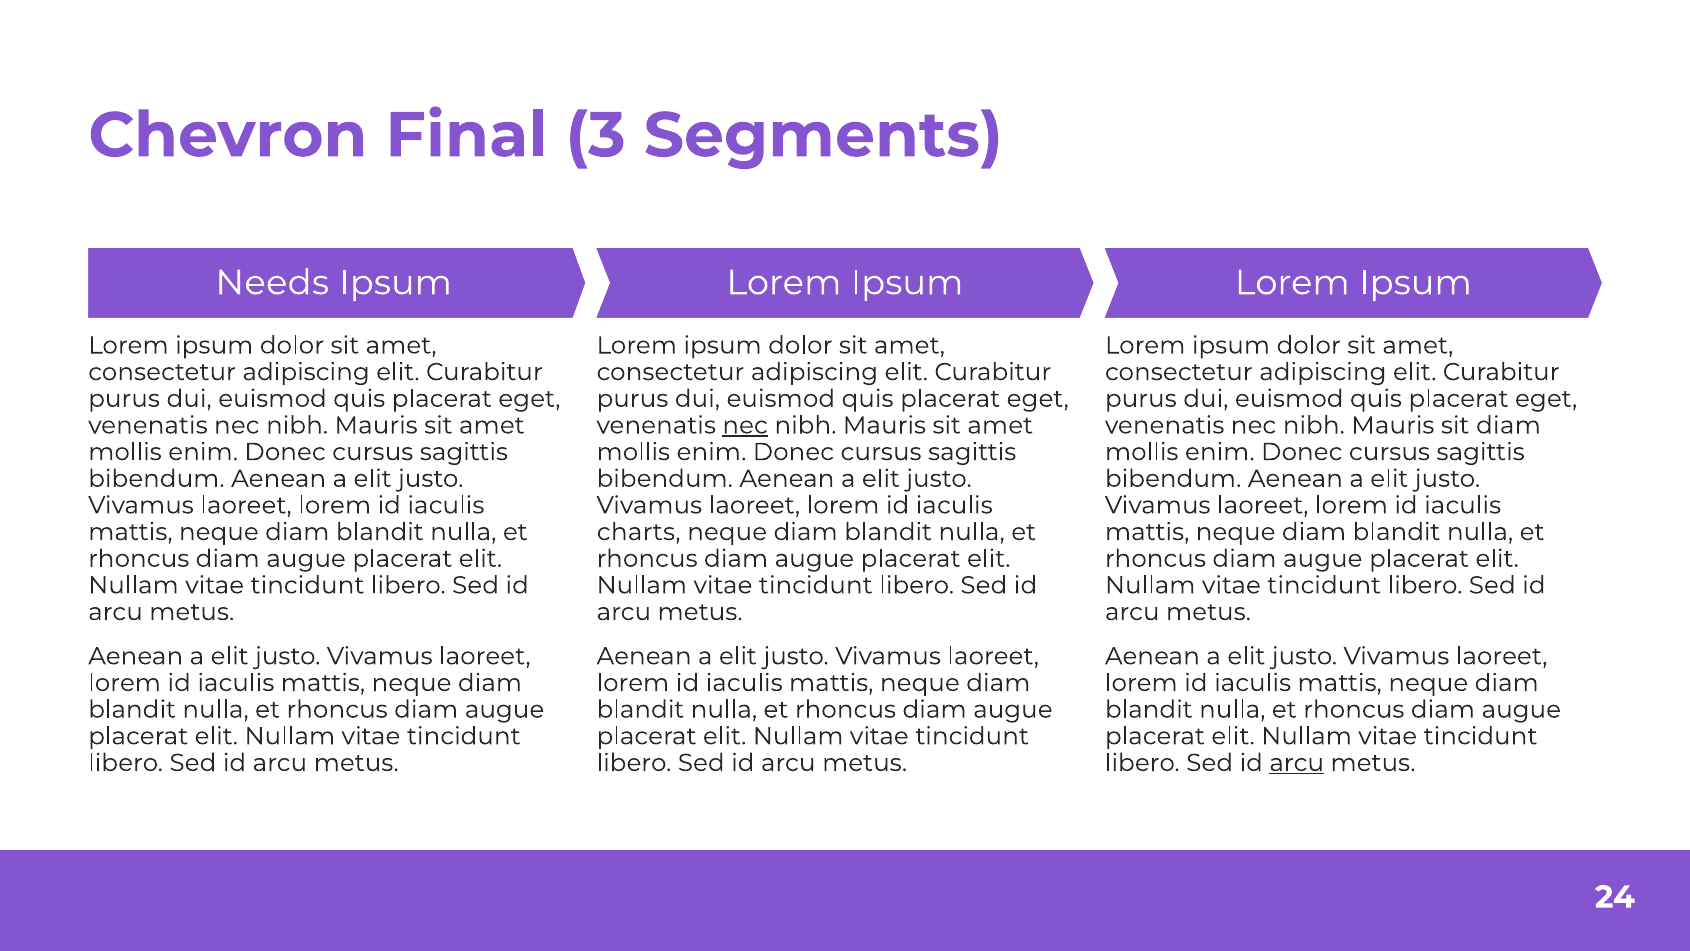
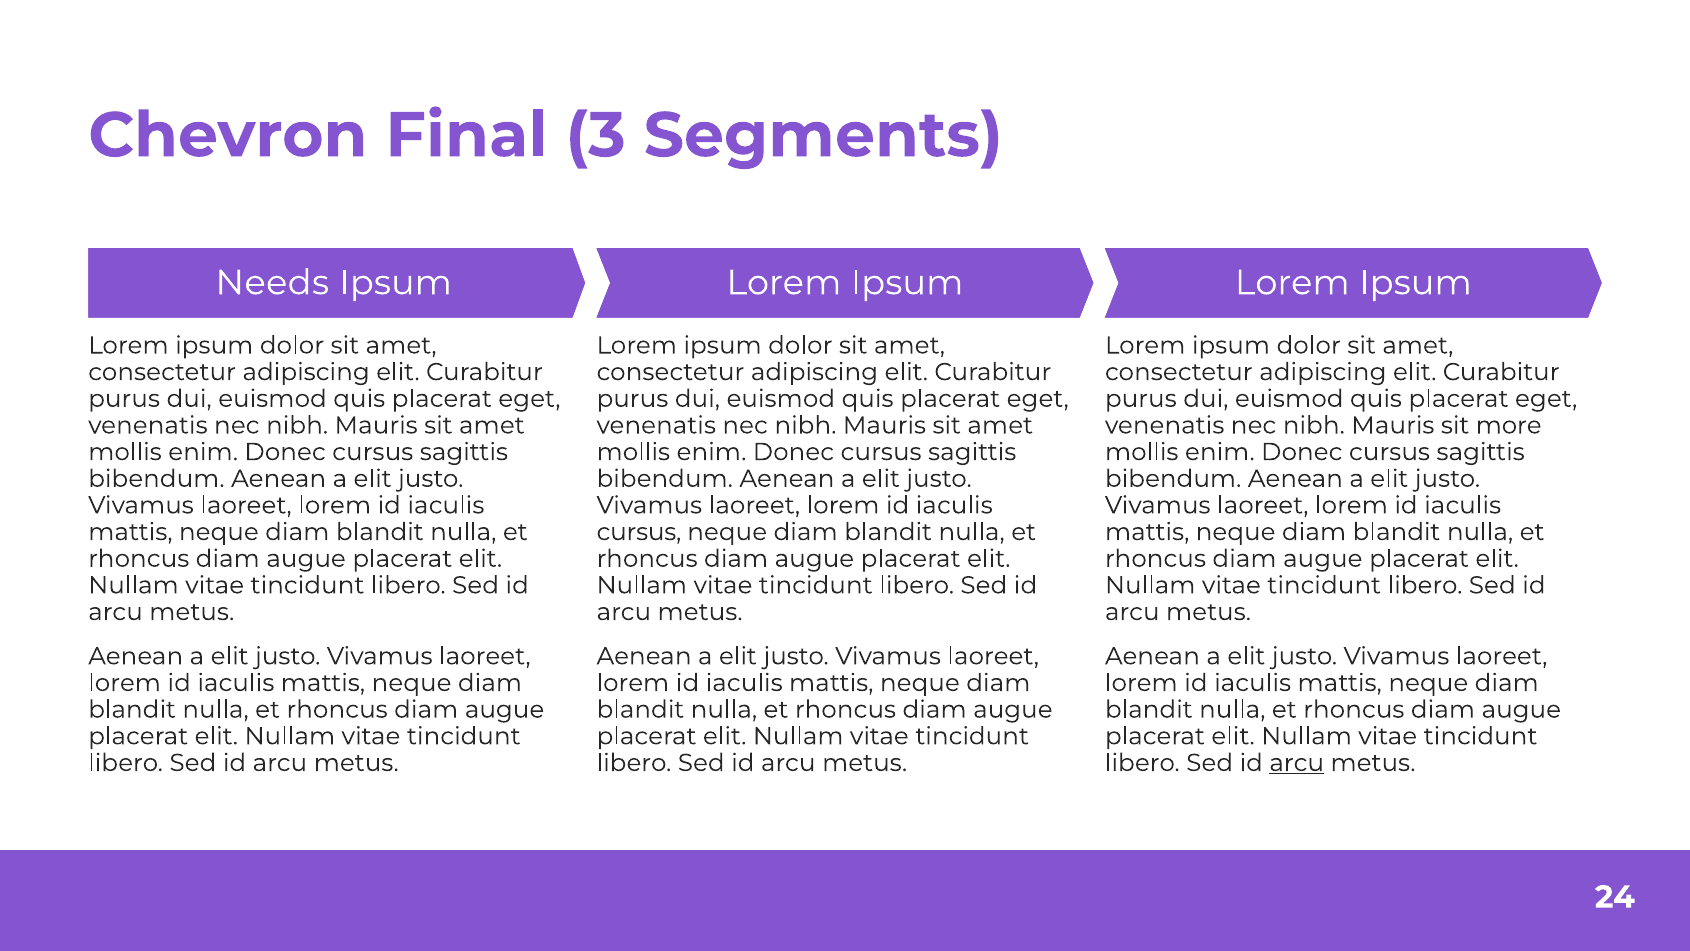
nec at (745, 425) underline: present -> none
sit diam: diam -> more
charts at (639, 532): charts -> cursus
